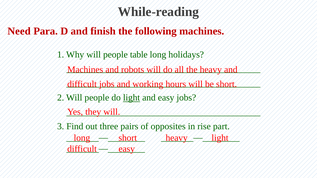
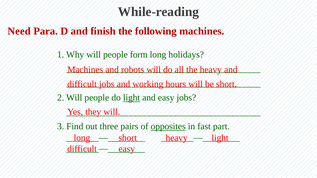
table: table -> form
opposites underline: none -> present
rise: rise -> fast
